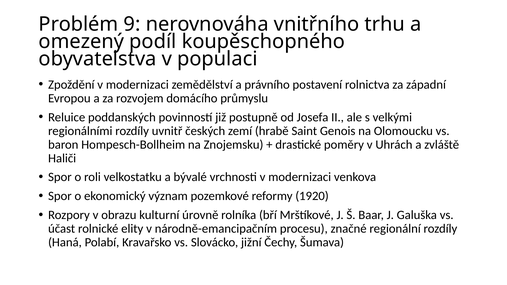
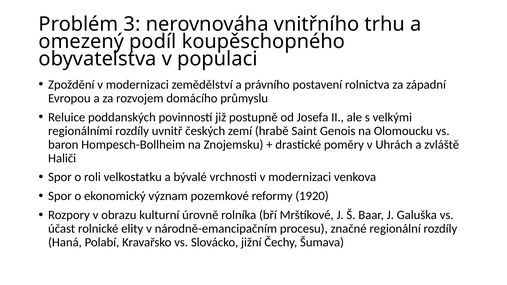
9: 9 -> 3
